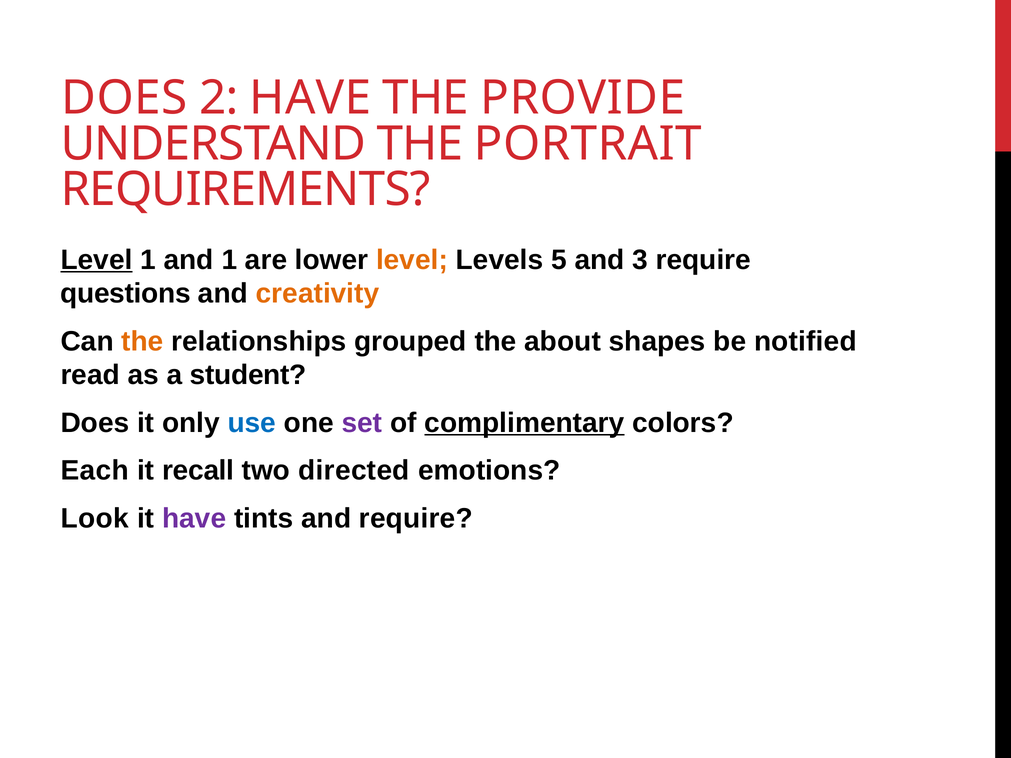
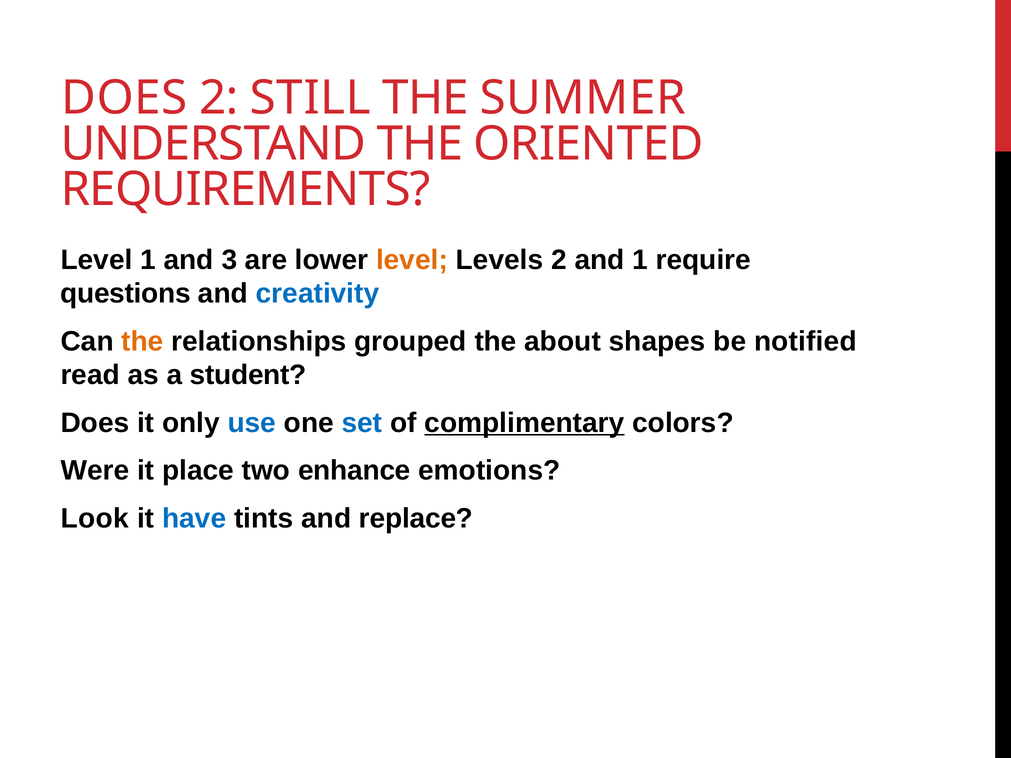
2 HAVE: HAVE -> STILL
PROVIDE: PROVIDE -> SUMMER
PORTRAIT: PORTRAIT -> ORIENTED
Level at (97, 260) underline: present -> none
and 1: 1 -> 3
Levels 5: 5 -> 2
and 3: 3 -> 1
creativity colour: orange -> blue
set colour: purple -> blue
Each: Each -> Were
recall: recall -> place
directed: directed -> enhance
have at (194, 519) colour: purple -> blue
and require: require -> replace
